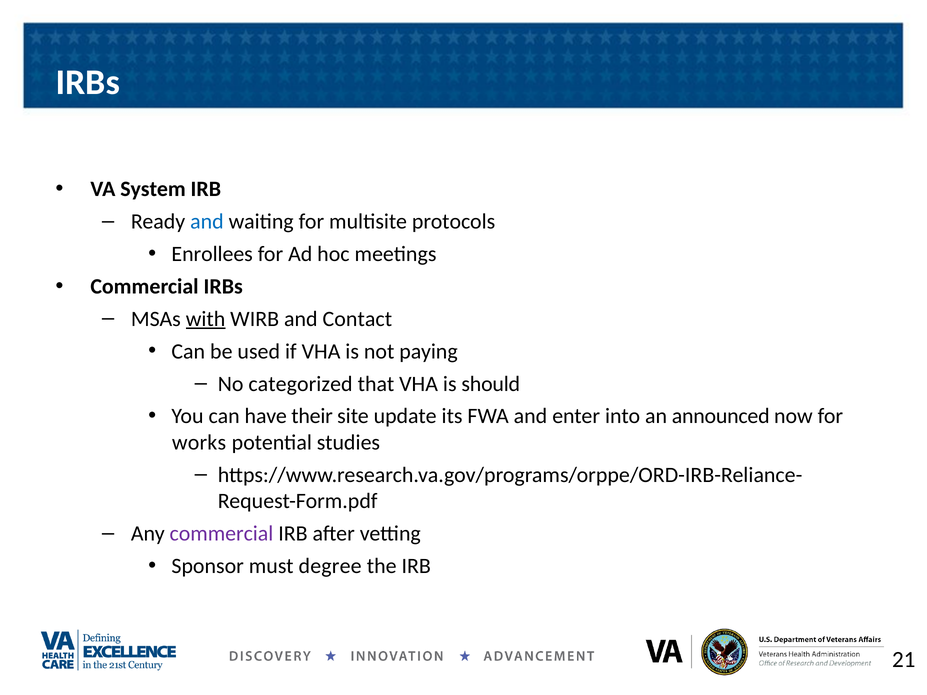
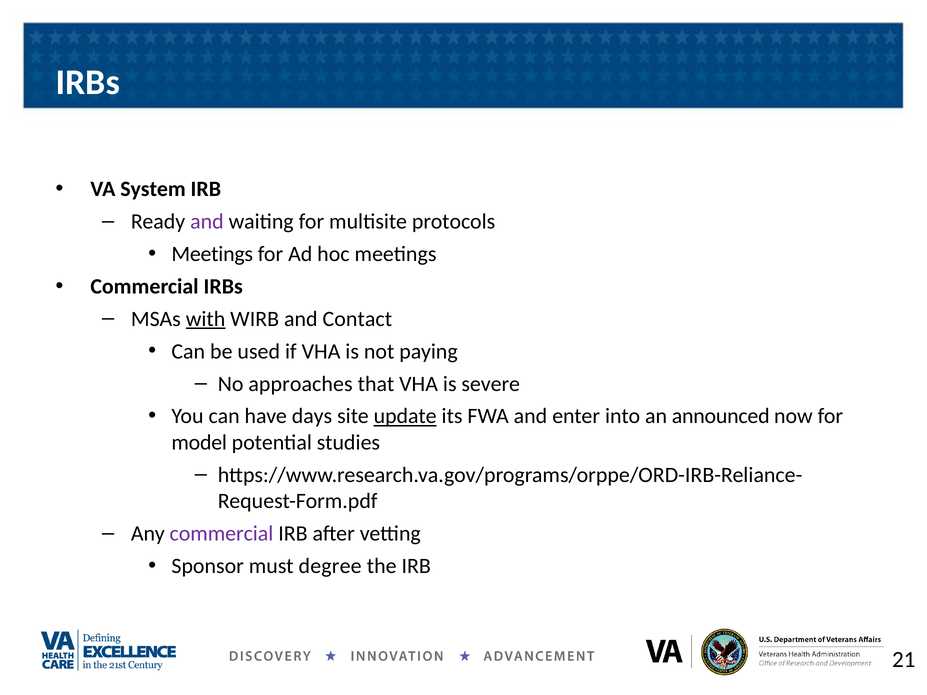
and at (207, 222) colour: blue -> purple
Enrollees at (212, 254): Enrollees -> Meetings
categorized: categorized -> approaches
should: should -> severe
their: their -> days
update underline: none -> present
works: works -> model
